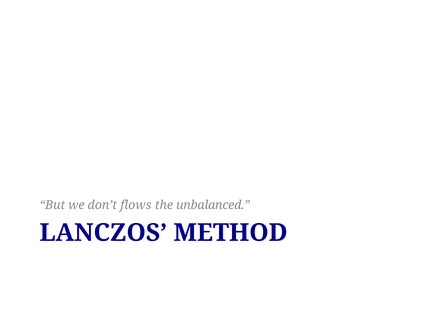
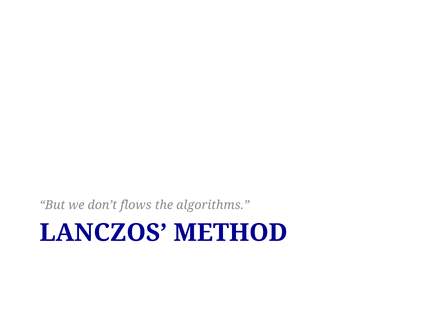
unbalanced: unbalanced -> algorithms
